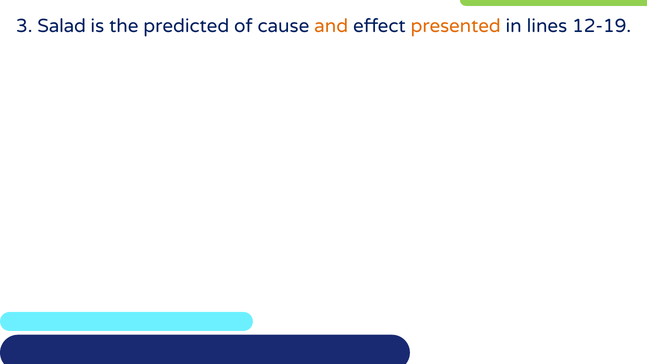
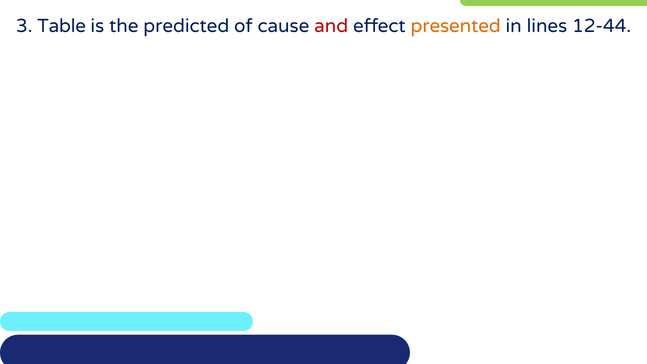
Salad: Salad -> Table
and colour: orange -> red
12-19: 12-19 -> 12-44
